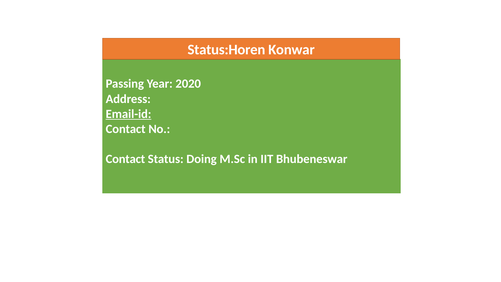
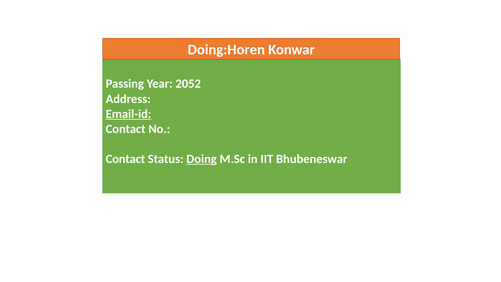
Status:Horen: Status:Horen -> Doing:Horen
2020: 2020 -> 2052
Doing underline: none -> present
